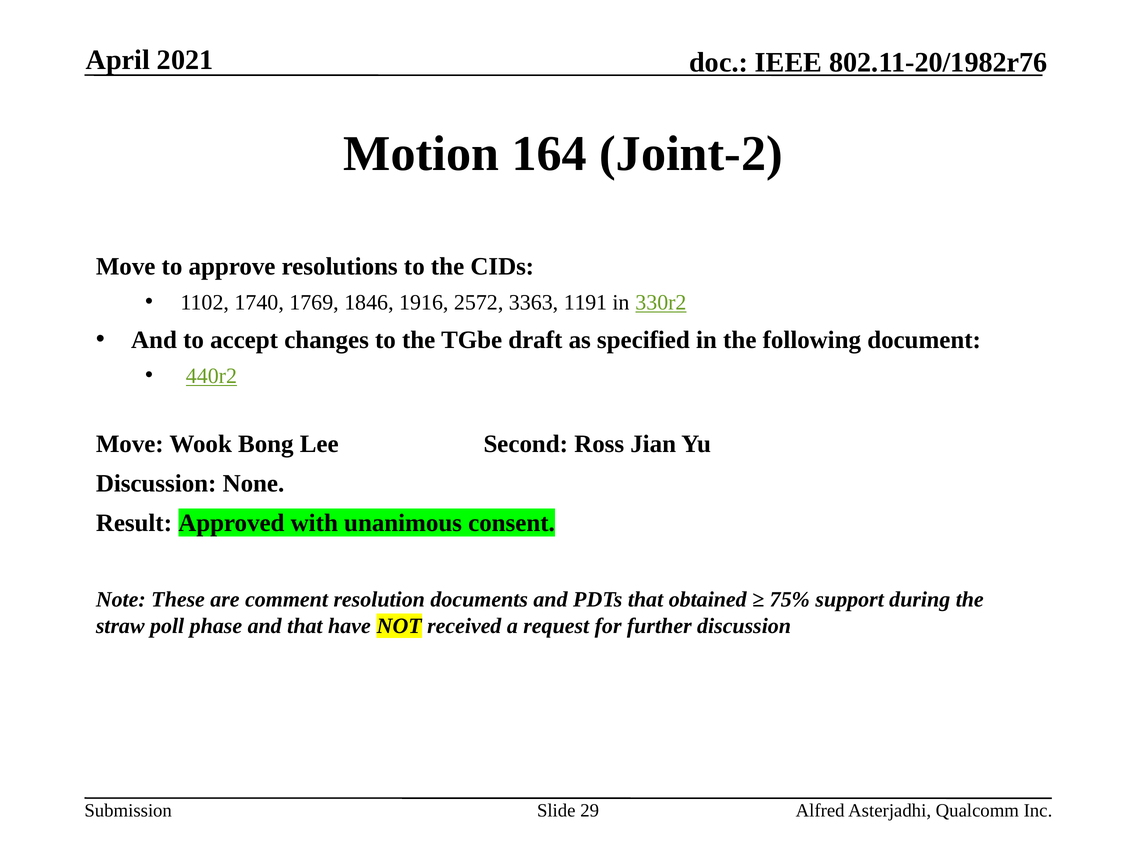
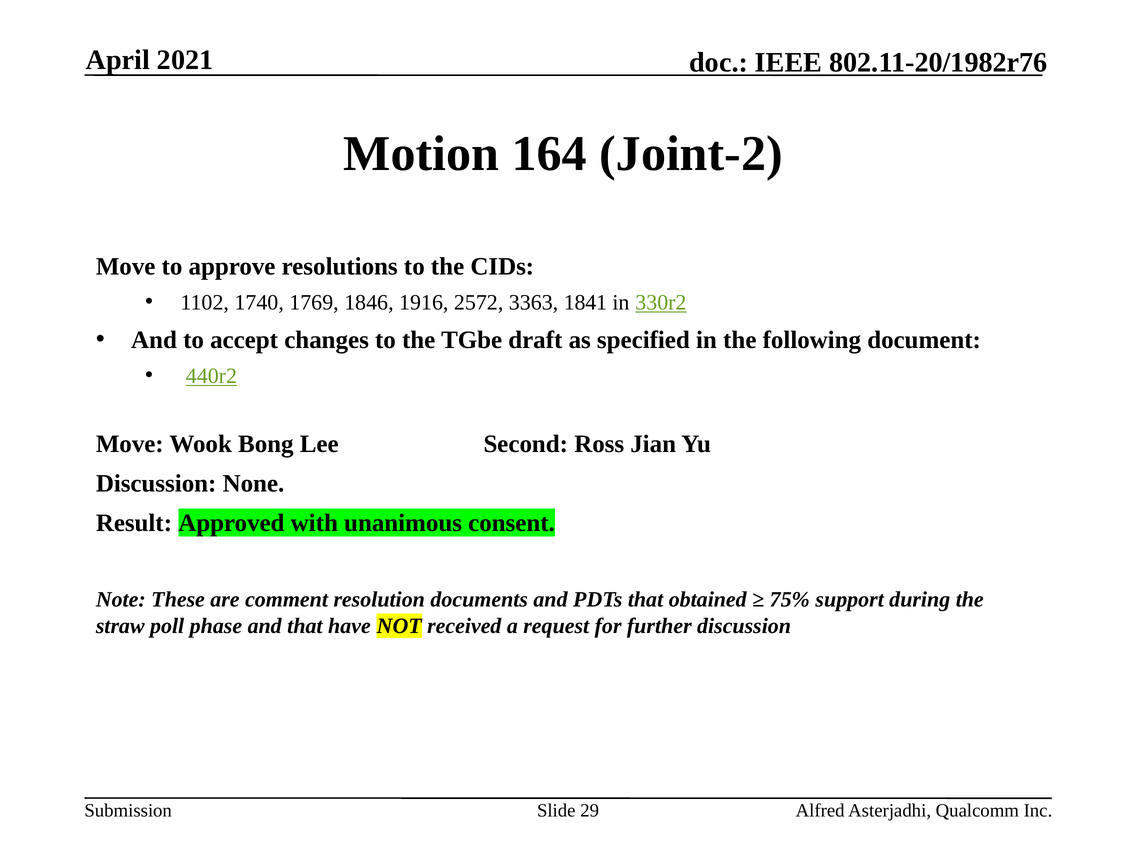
1191: 1191 -> 1841
